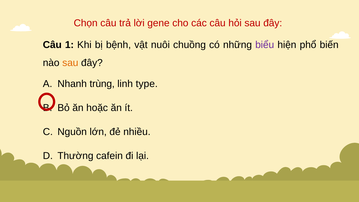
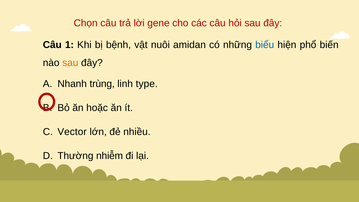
chuồng: chuồng -> amidan
biểu colour: purple -> blue
Nguồn: Nguồn -> Vector
cafein: cafein -> nhiễm
